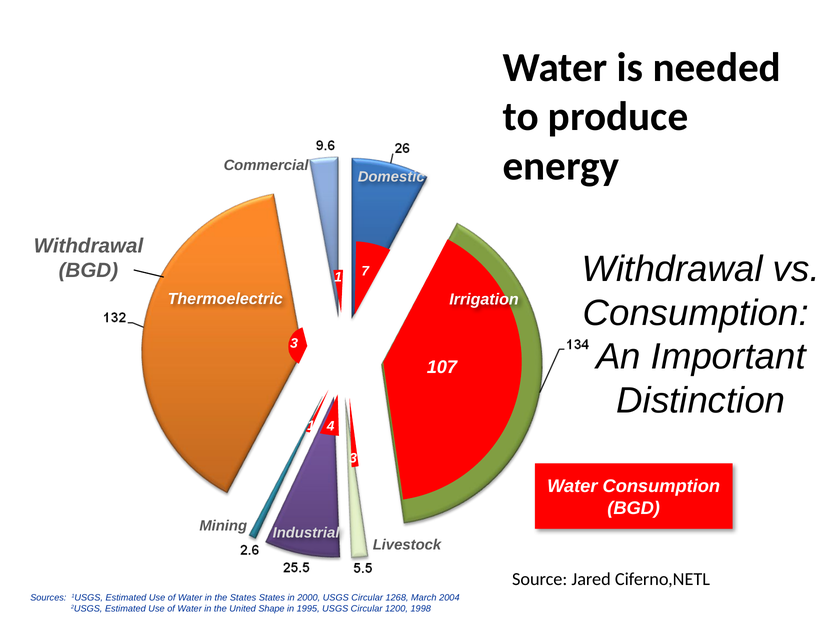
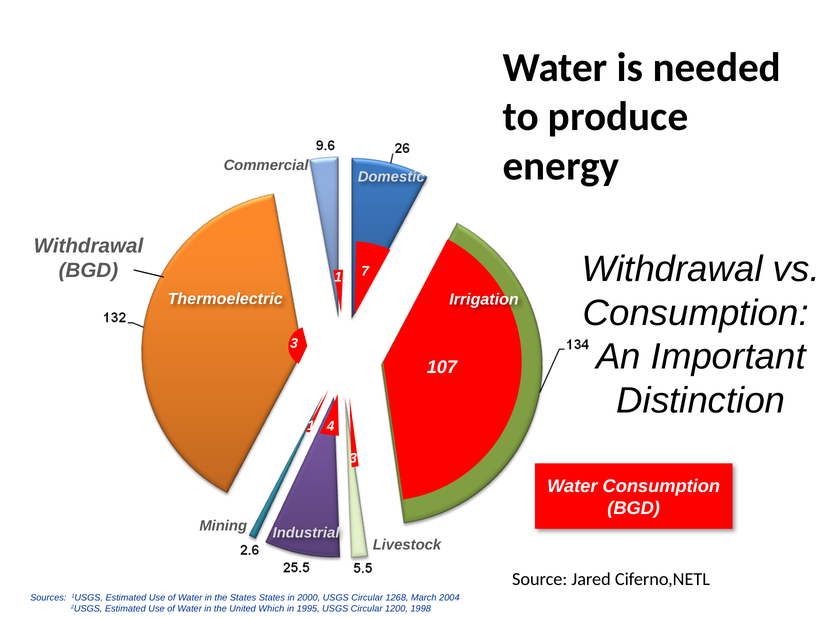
Shape: Shape -> Which
